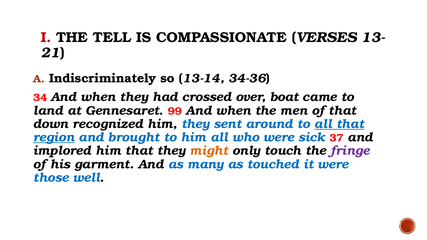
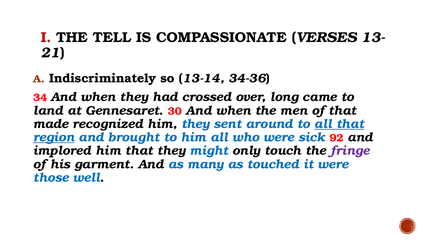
boat: boat -> long
99: 99 -> 30
down: down -> made
37: 37 -> 92
might colour: orange -> blue
